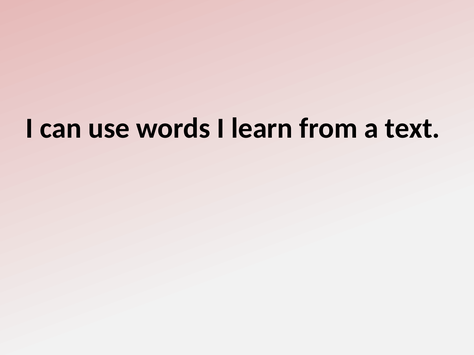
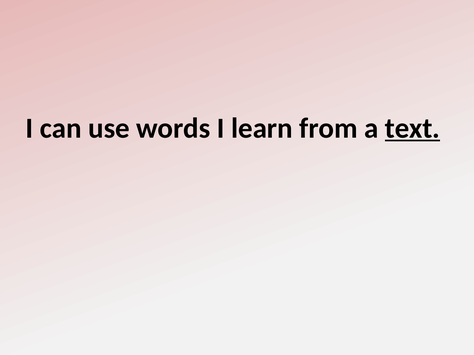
text underline: none -> present
